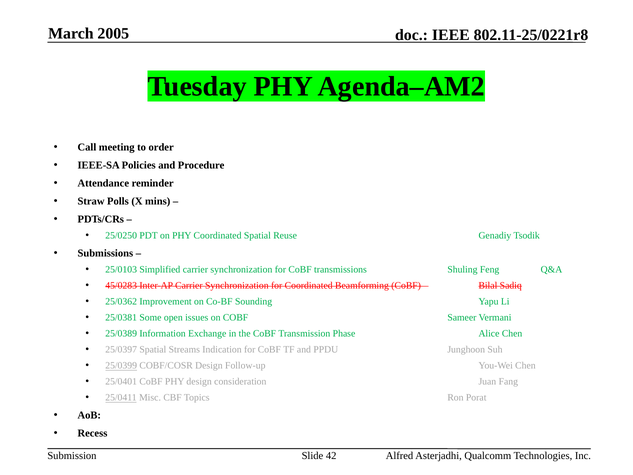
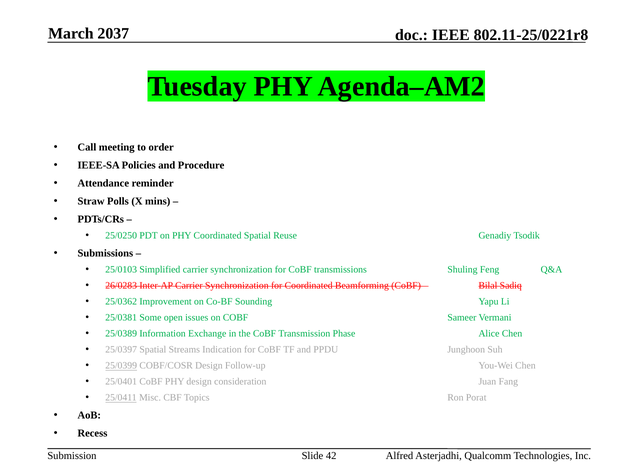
2005: 2005 -> 2037
45/0283: 45/0283 -> 26/0283
